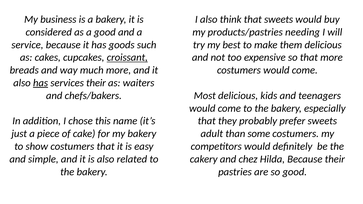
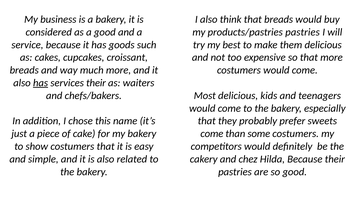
that sweets: sweets -> breads
products/pastries needing: needing -> pastries
croissant underline: present -> none
adult at (212, 134): adult -> come
